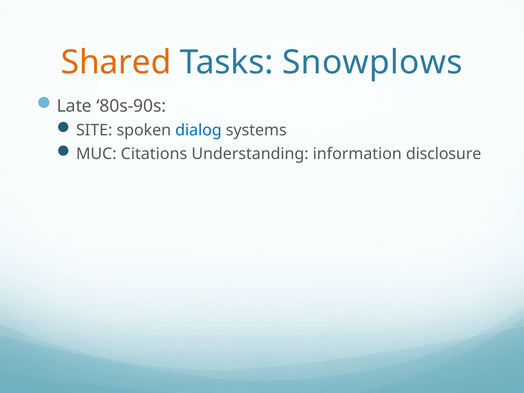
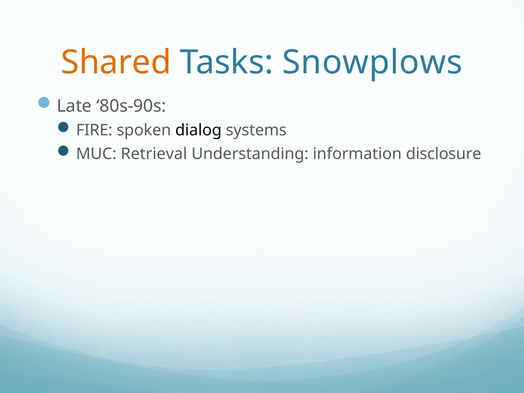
SITE: SITE -> FIRE
dialog colour: blue -> black
Citations: Citations -> Retrieval
